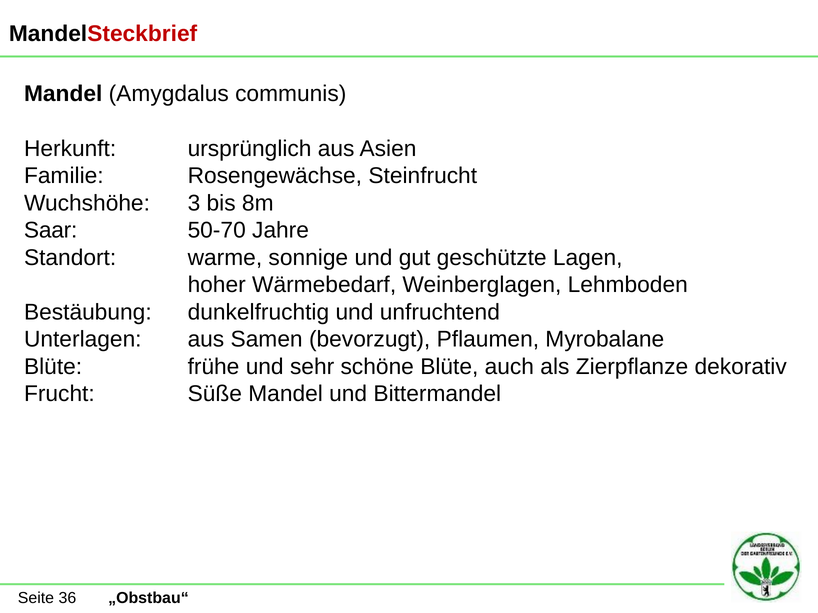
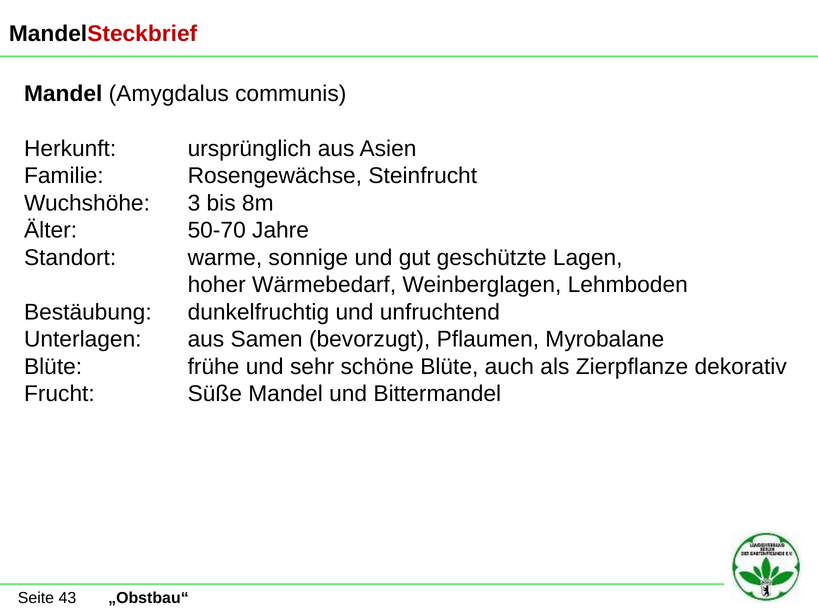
Saar: Saar -> Älter
36: 36 -> 43
